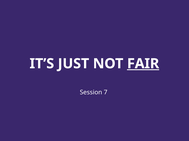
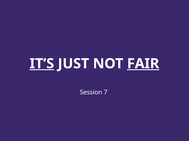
IT’S underline: none -> present
